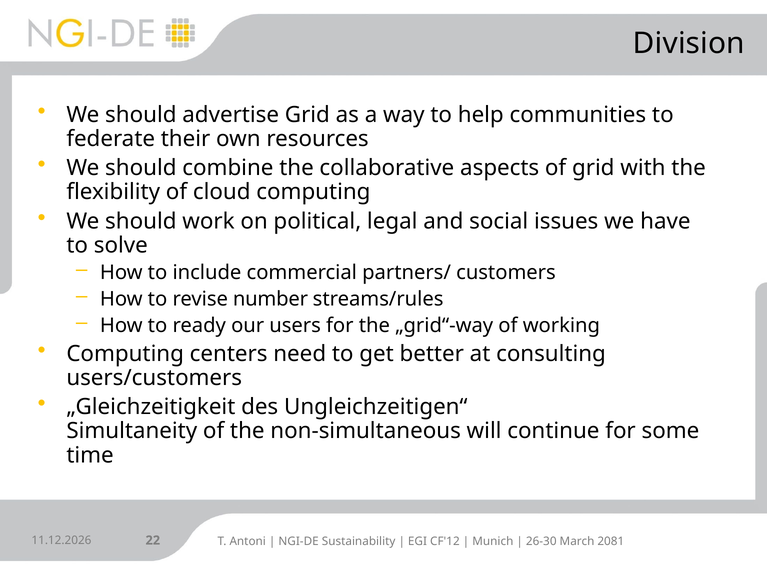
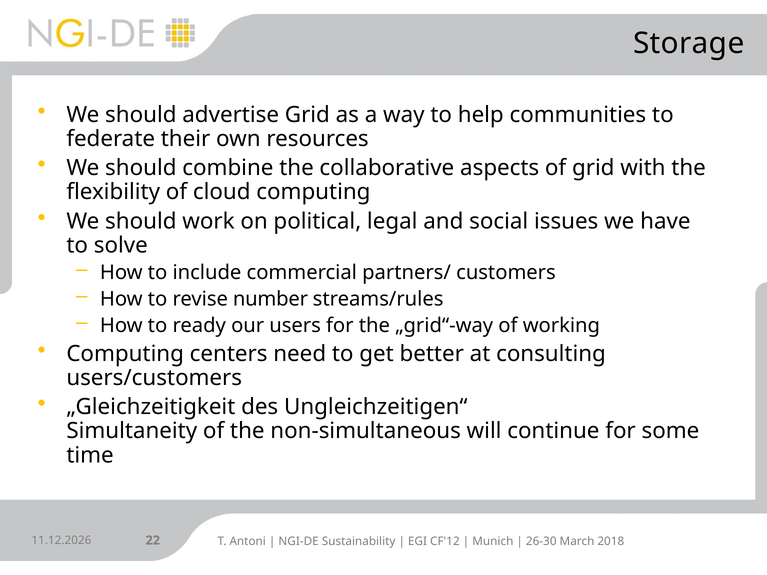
Division: Division -> Storage
2081: 2081 -> 2018
